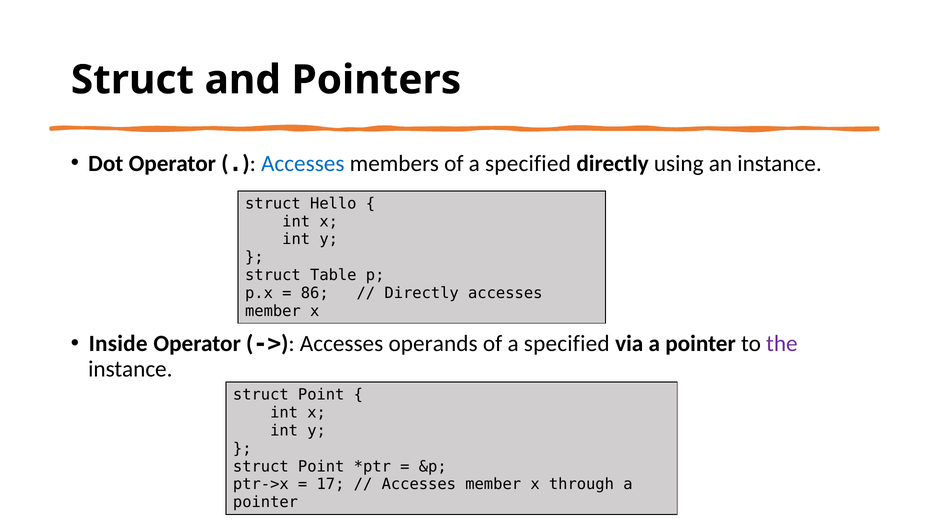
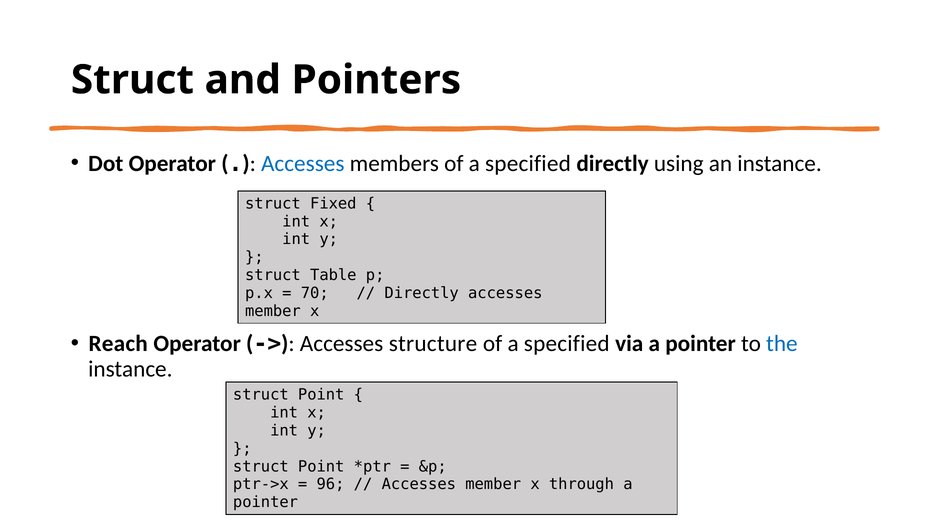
Hello: Hello -> Fixed
86: 86 -> 70
Inside: Inside -> Reach
operands: operands -> structure
the colour: purple -> blue
17: 17 -> 96
